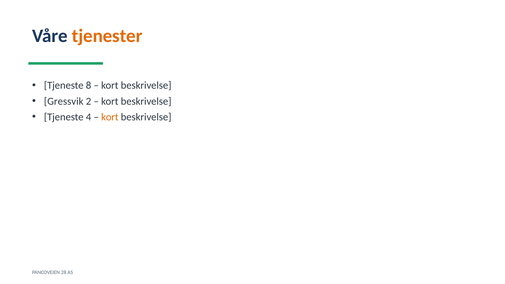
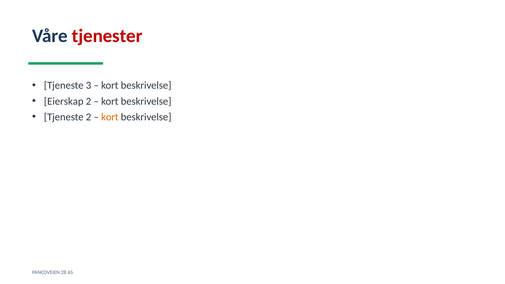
tjenester colour: orange -> red
8: 8 -> 3
Gressvik: Gressvik -> Eierskap
Tjeneste 4: 4 -> 2
